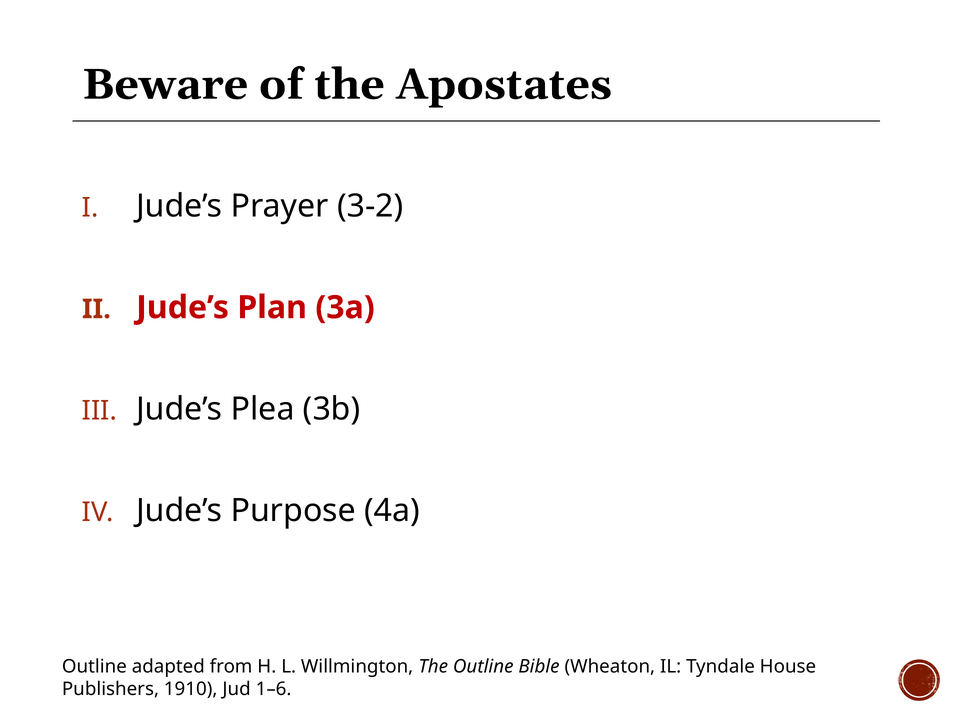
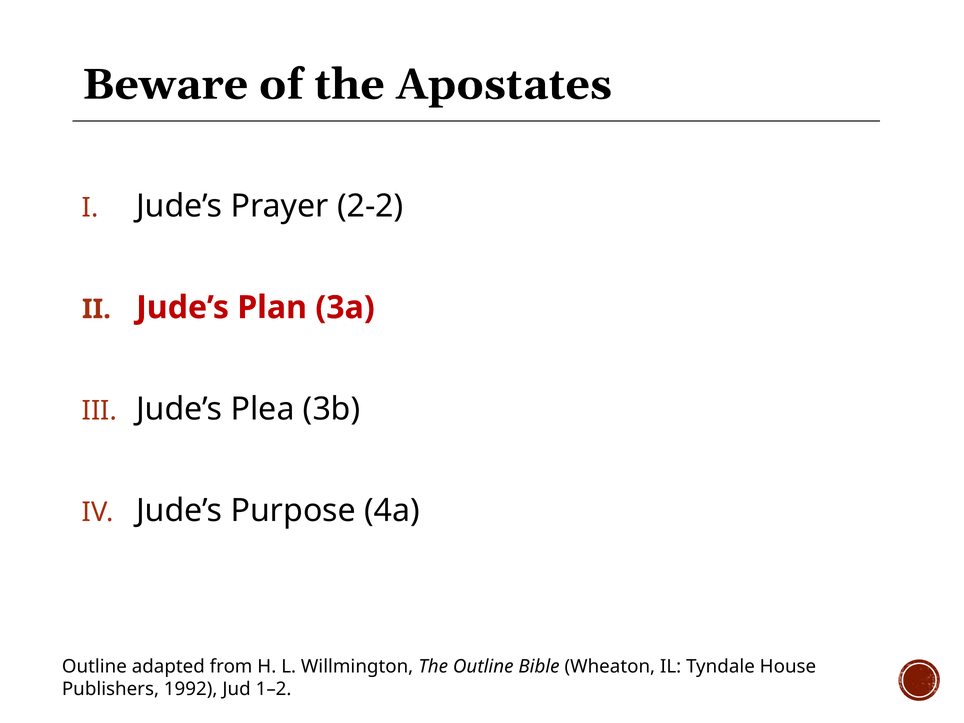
3-2: 3-2 -> 2-2
1910: 1910 -> 1992
1–6: 1–6 -> 1–2
